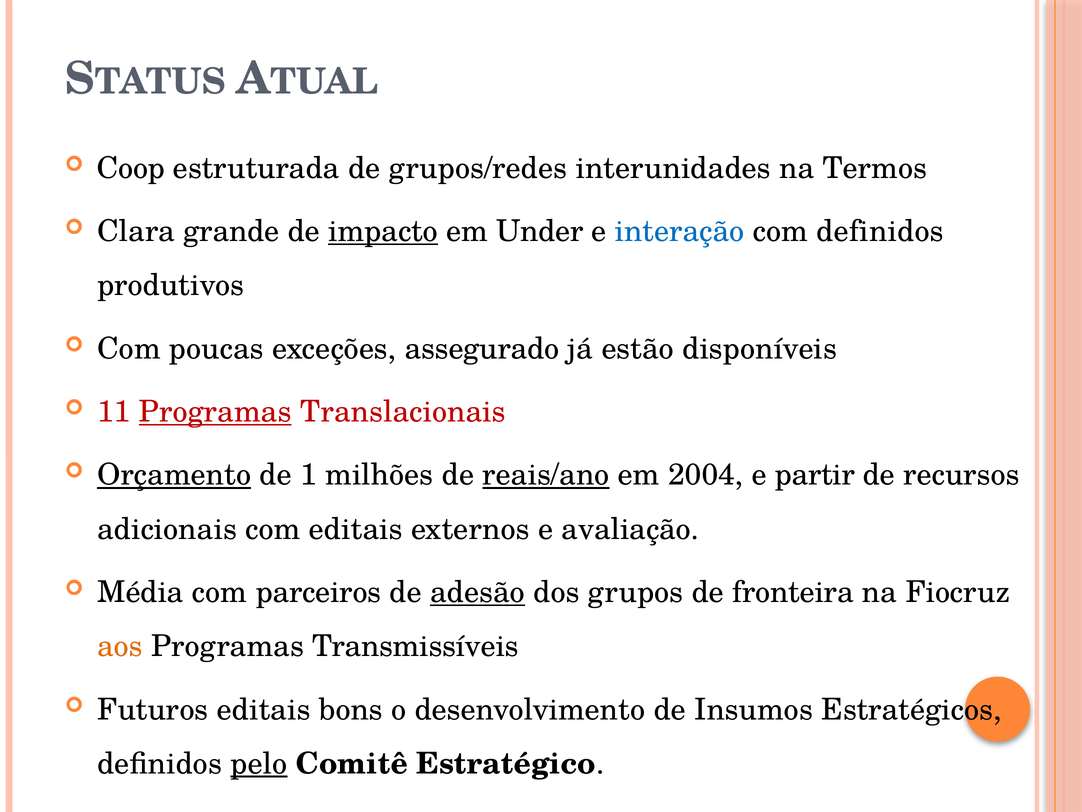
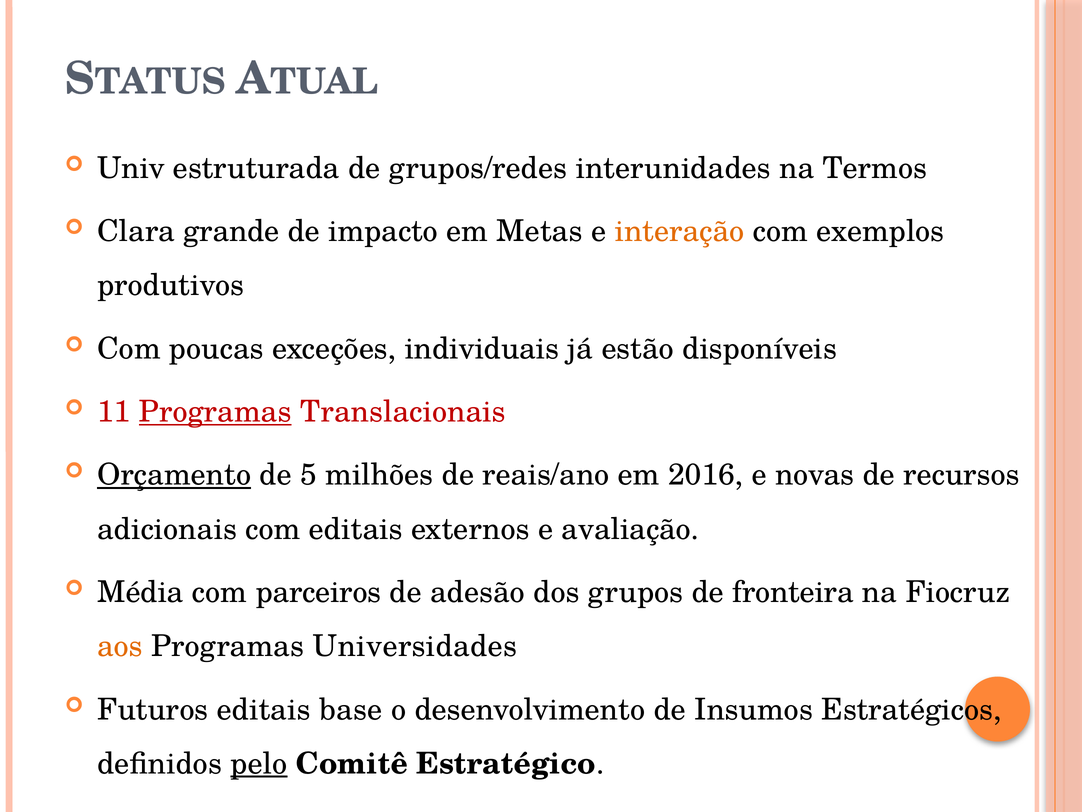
Coop: Coop -> Univ
impacto underline: present -> none
Under: Under -> Metas
interação colour: blue -> orange
com definidos: definidos -> exemplos
assegurado: assegurado -> individuais
1: 1 -> 5
reais/ano underline: present -> none
2004: 2004 -> 2016
partir: partir -> novas
adesão underline: present -> none
Transmissíveis: Transmissíveis -> Universidades
bons: bons -> base
